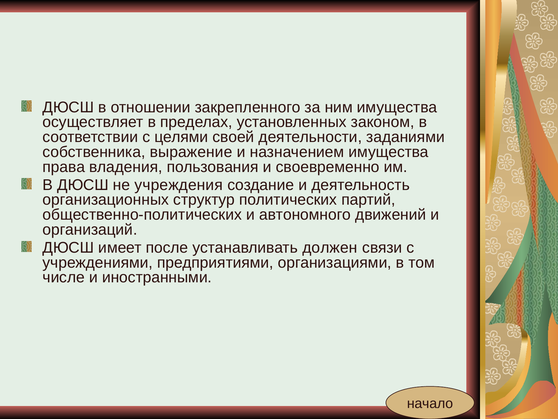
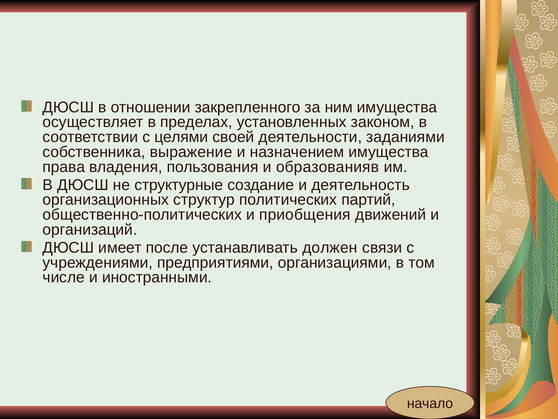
своевременно: своевременно -> образованияв
учреждения: учреждения -> структурные
автономного: автономного -> приобщения
